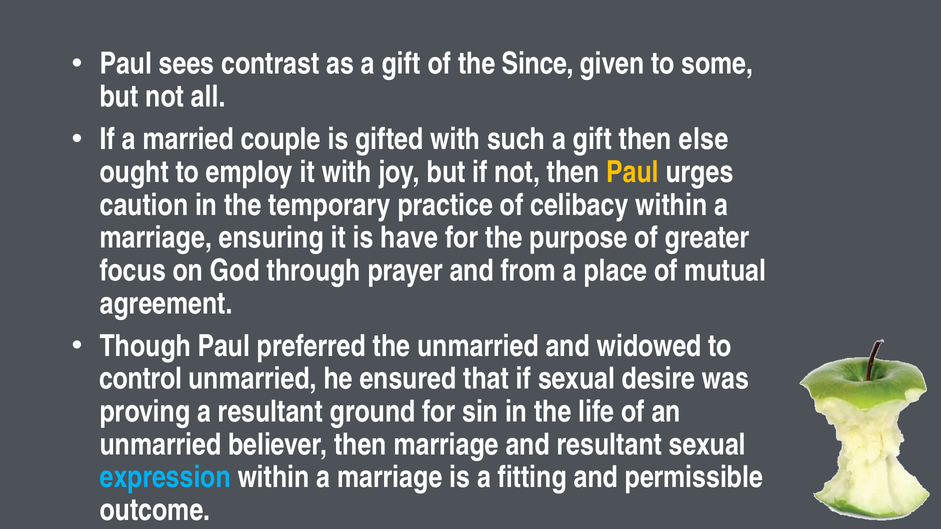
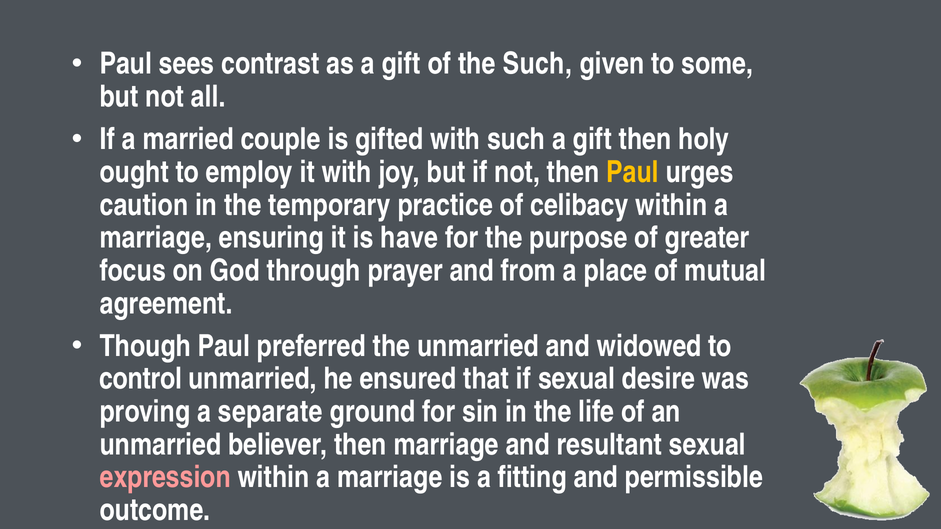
the Since: Since -> Such
else: else -> holy
a resultant: resultant -> separate
expression colour: light blue -> pink
